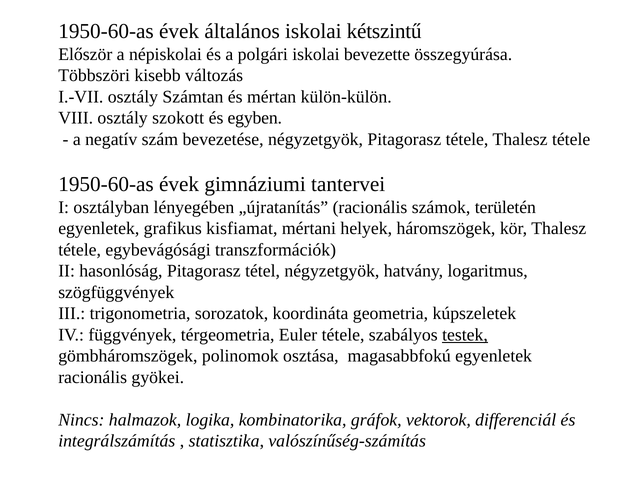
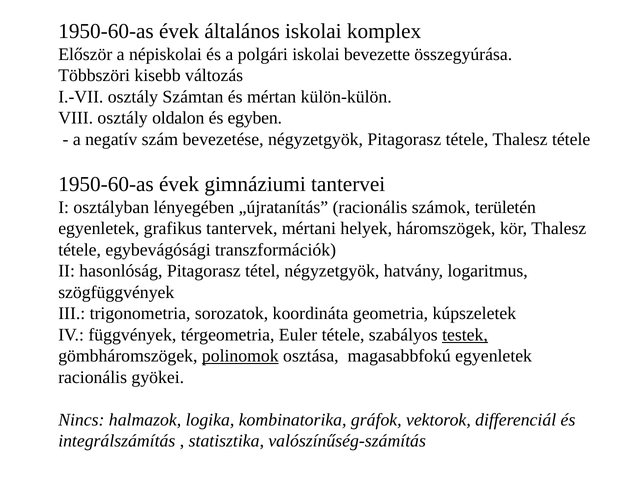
kétszintű: kétszintű -> komplex
szokott: szokott -> oldalon
kisfiamat: kisfiamat -> tantervek
polinomok underline: none -> present
